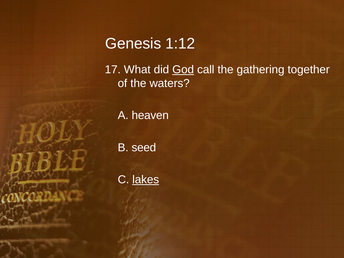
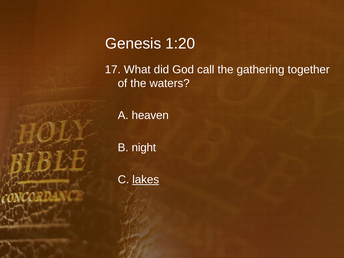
1:12: 1:12 -> 1:20
God underline: present -> none
seed: seed -> night
